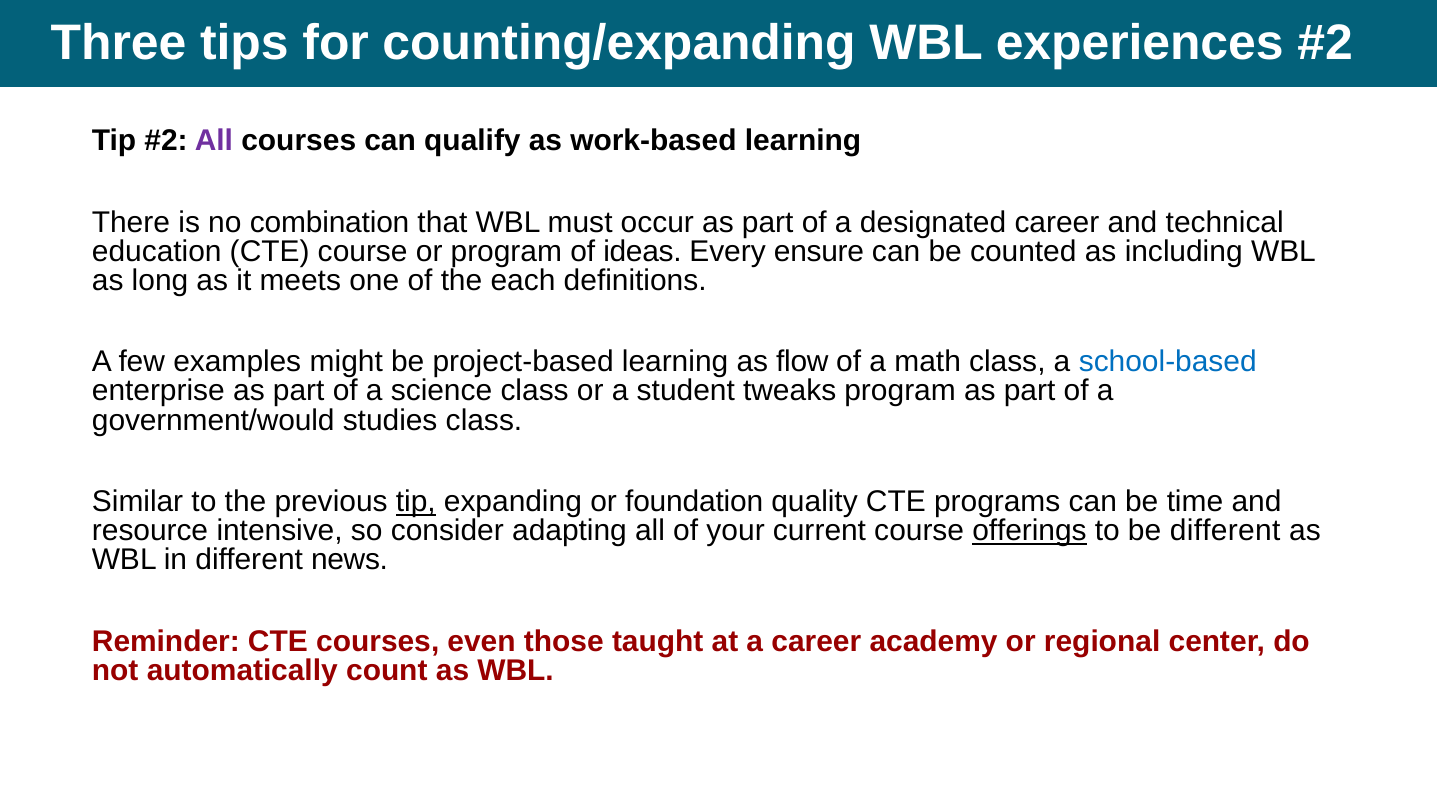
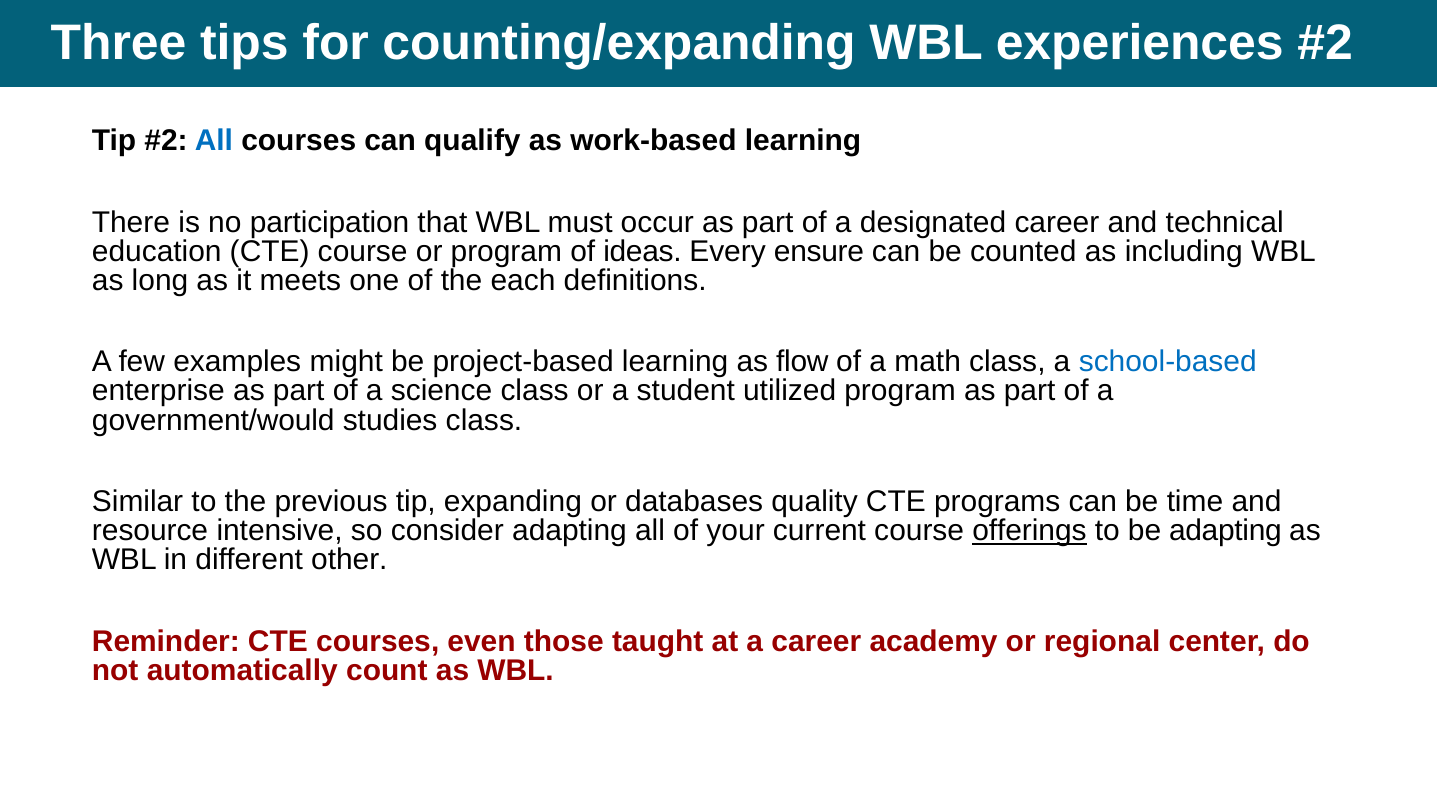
All at (214, 141) colour: purple -> blue
combination: combination -> participation
tweaks: tweaks -> utilized
tip at (416, 502) underline: present -> none
foundation: foundation -> databases
be different: different -> adapting
news: news -> other
